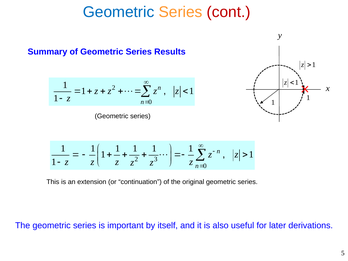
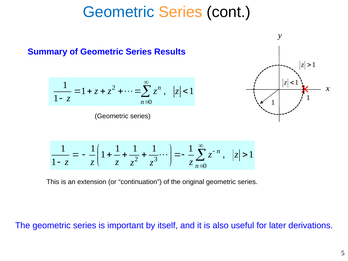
cont colour: red -> black
